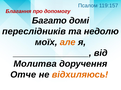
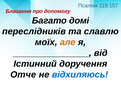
недолю: недолю -> славлю
Молитва: Молитва -> Істинний
відхиляюсь colour: orange -> blue
